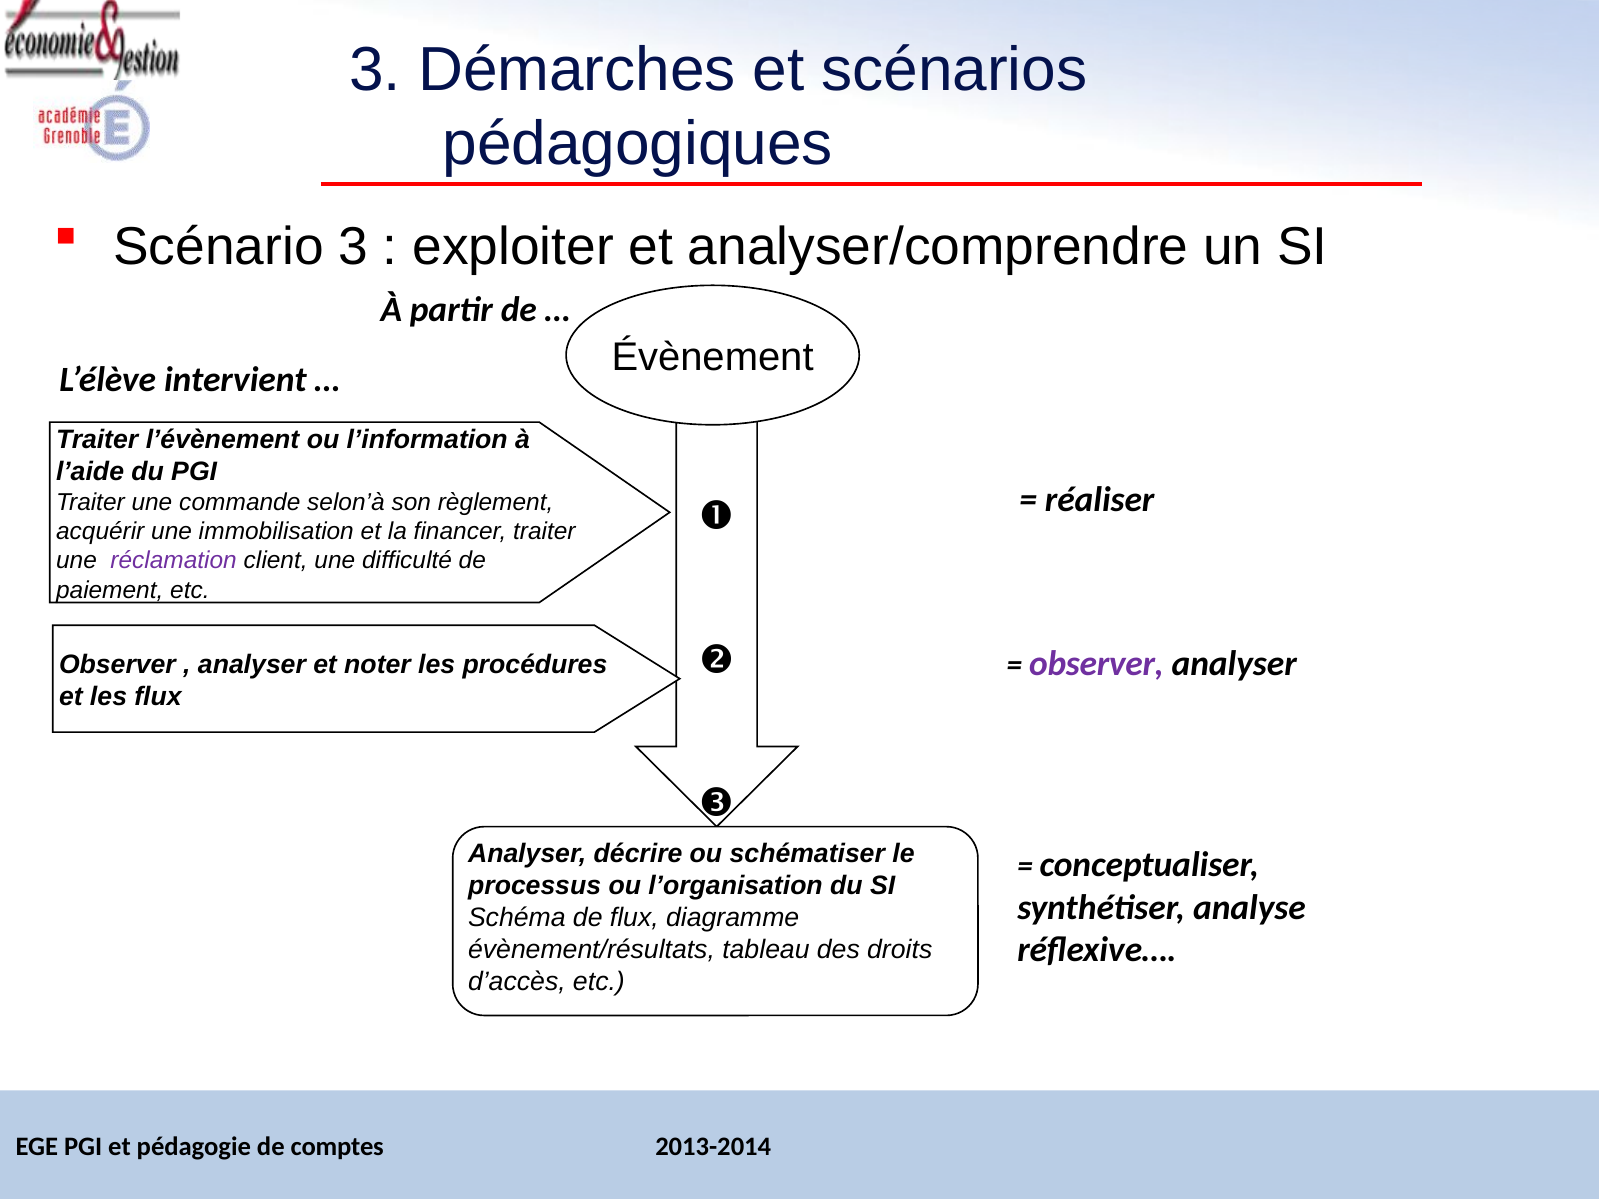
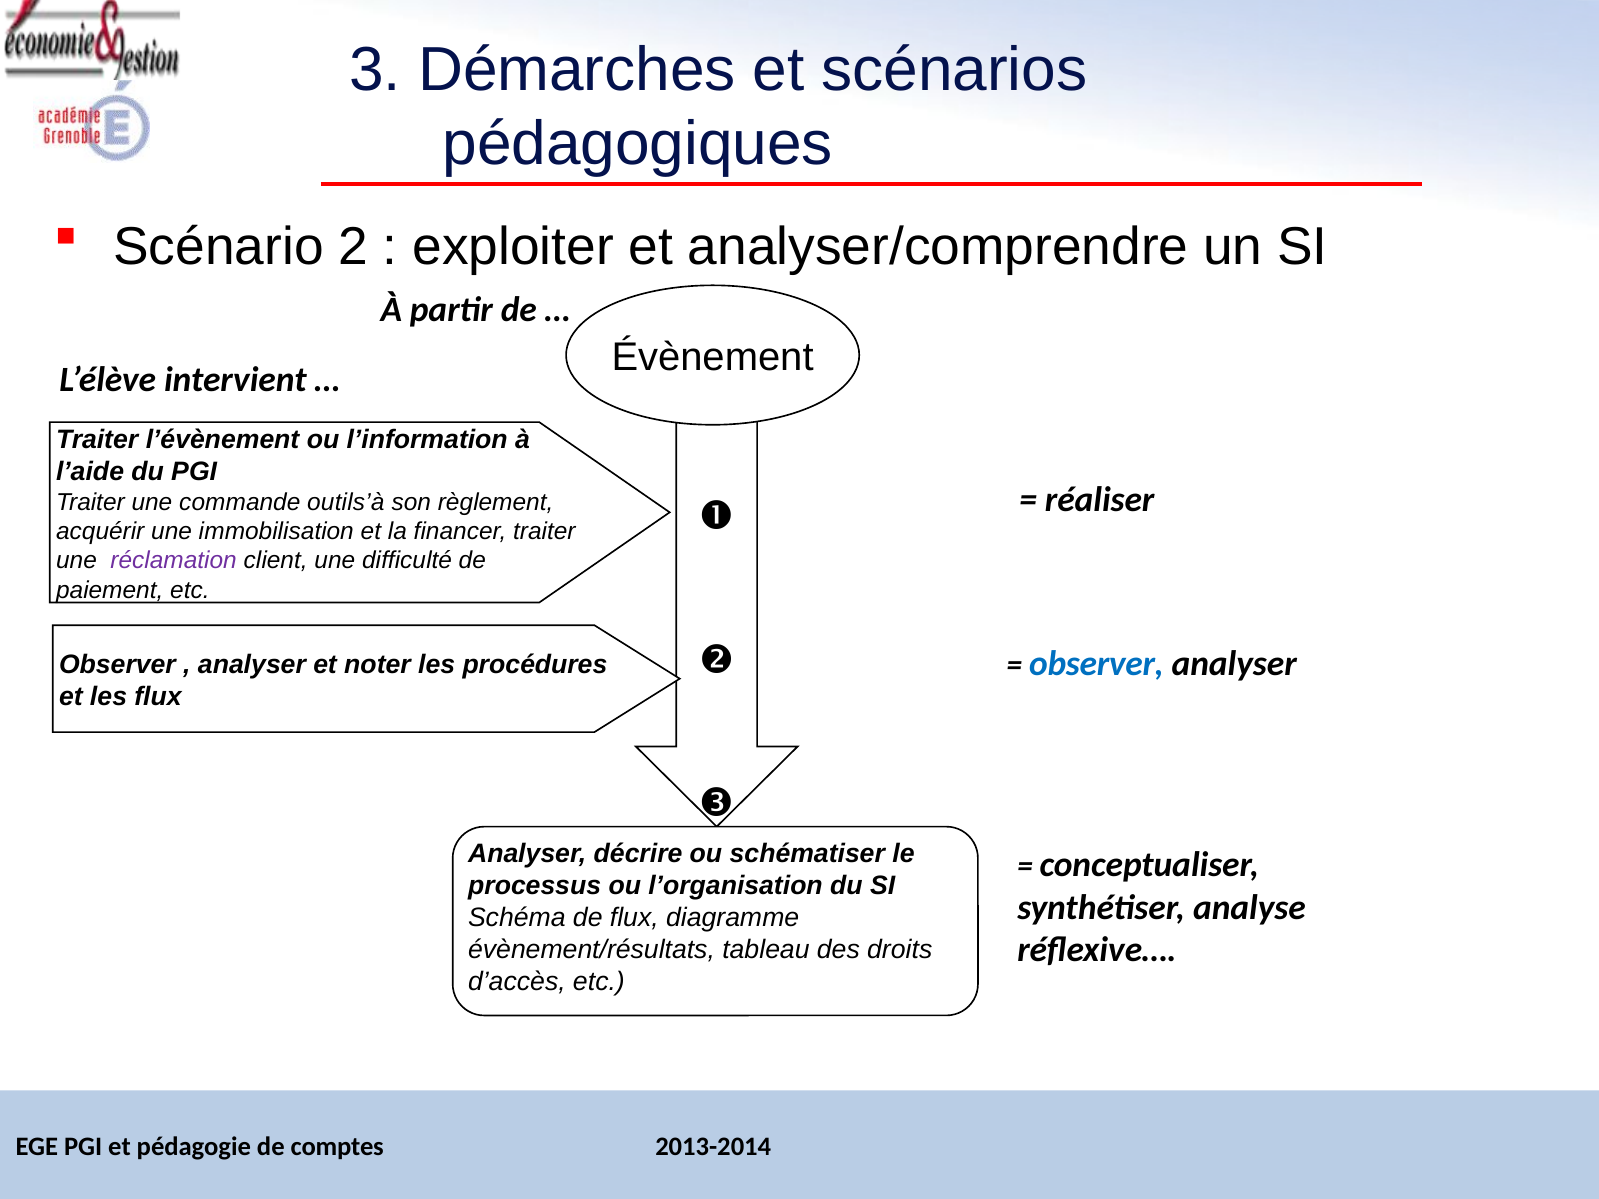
Scénario 3: 3 -> 2
selon’à: selon’à -> outils’à
observer at (1097, 664) colour: purple -> blue
